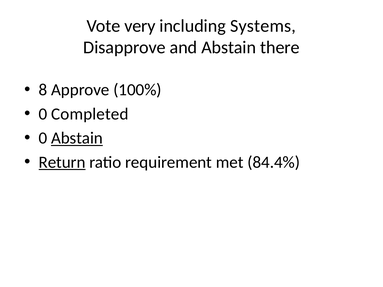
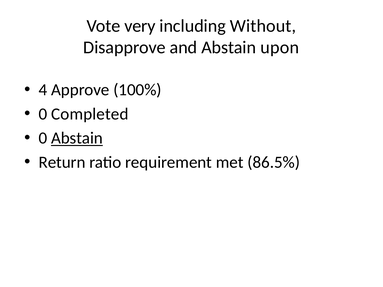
Systems: Systems -> Without
there: there -> upon
8: 8 -> 4
Return underline: present -> none
84.4%: 84.4% -> 86.5%
